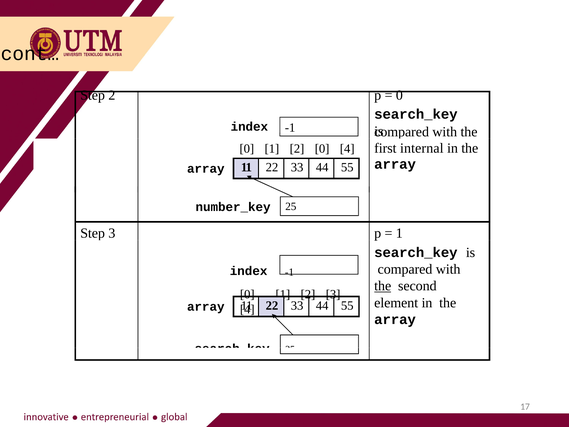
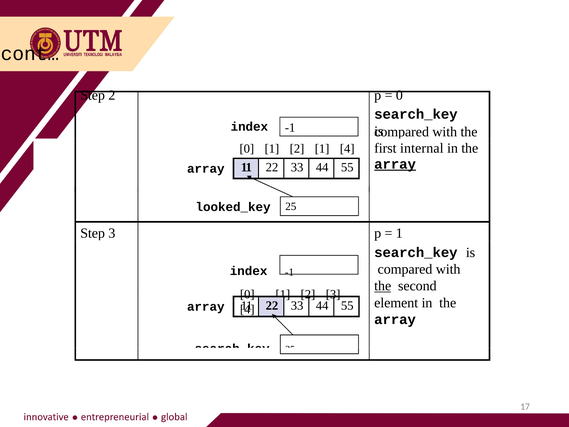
2 0: 0 -> 1
array at (395, 164) underline: none -> present
number_key: number_key -> looked_key
